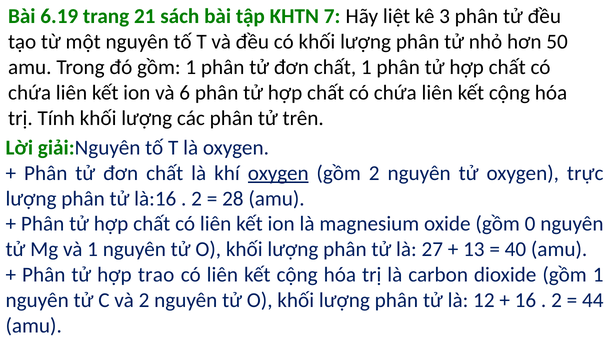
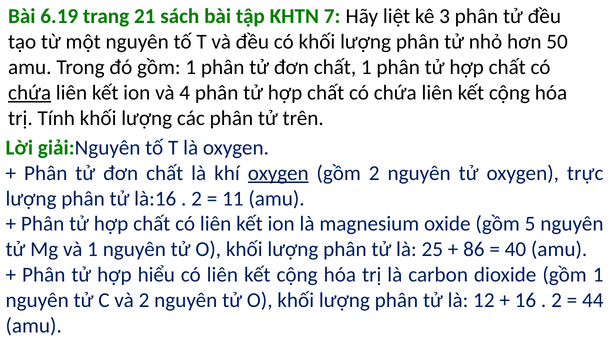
chứa at (30, 93) underline: none -> present
6: 6 -> 4
28: 28 -> 11
0: 0 -> 5
27: 27 -> 25
13: 13 -> 86
trao: trao -> hiểu
